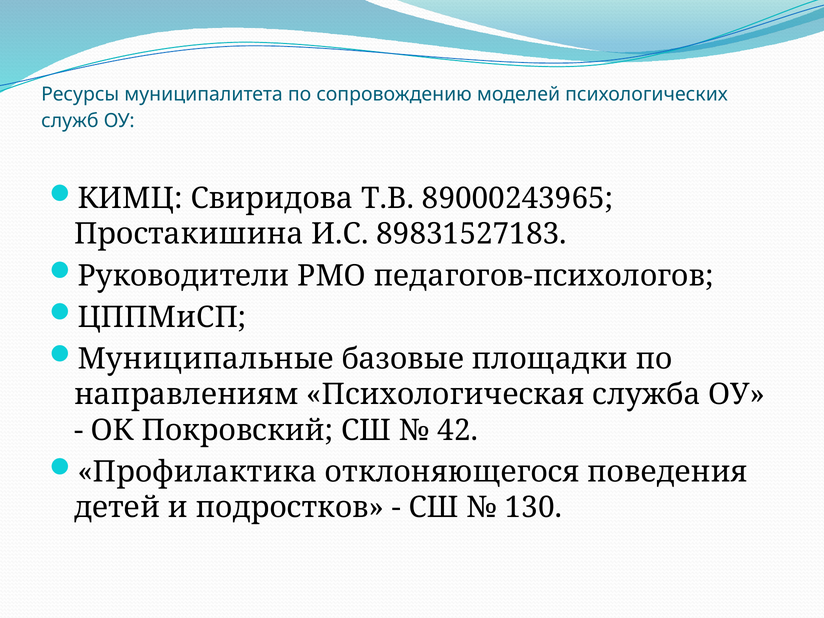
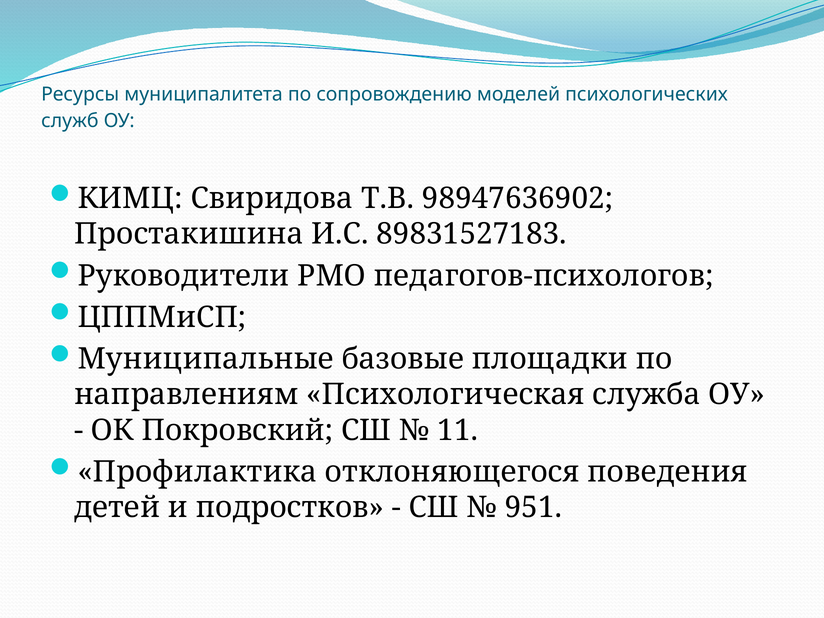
89000243965: 89000243965 -> 98947636902
42: 42 -> 11
130: 130 -> 951
